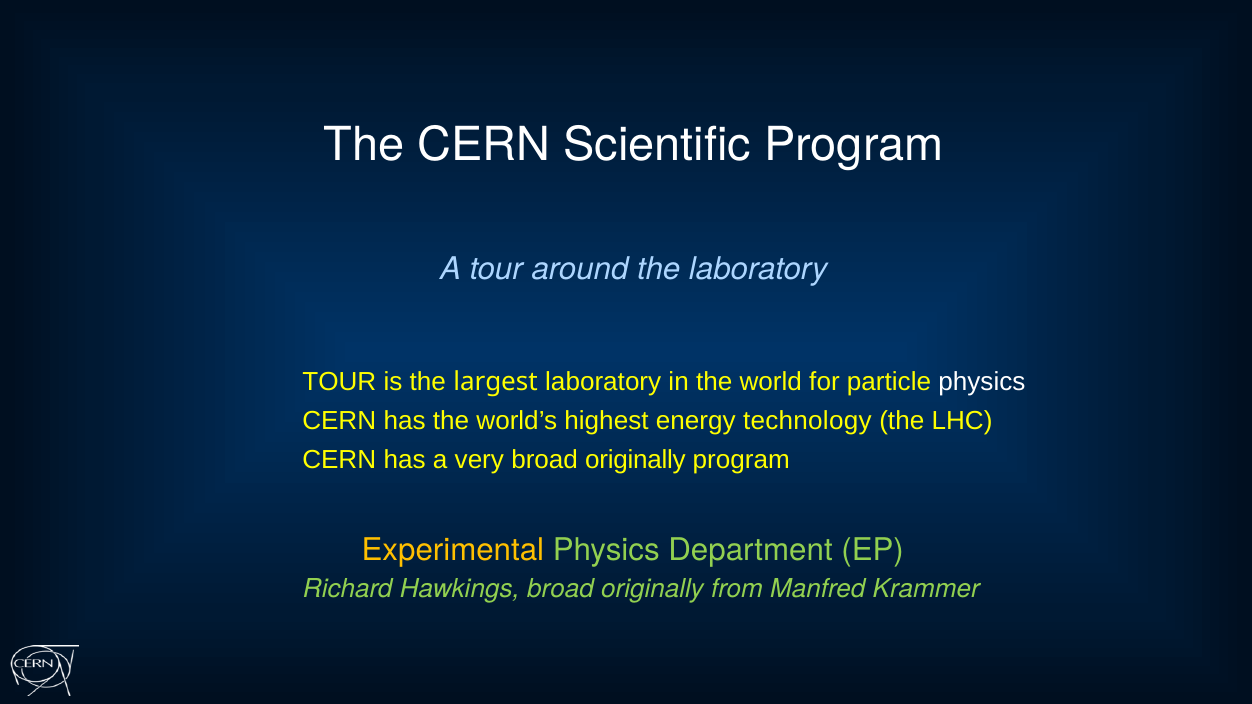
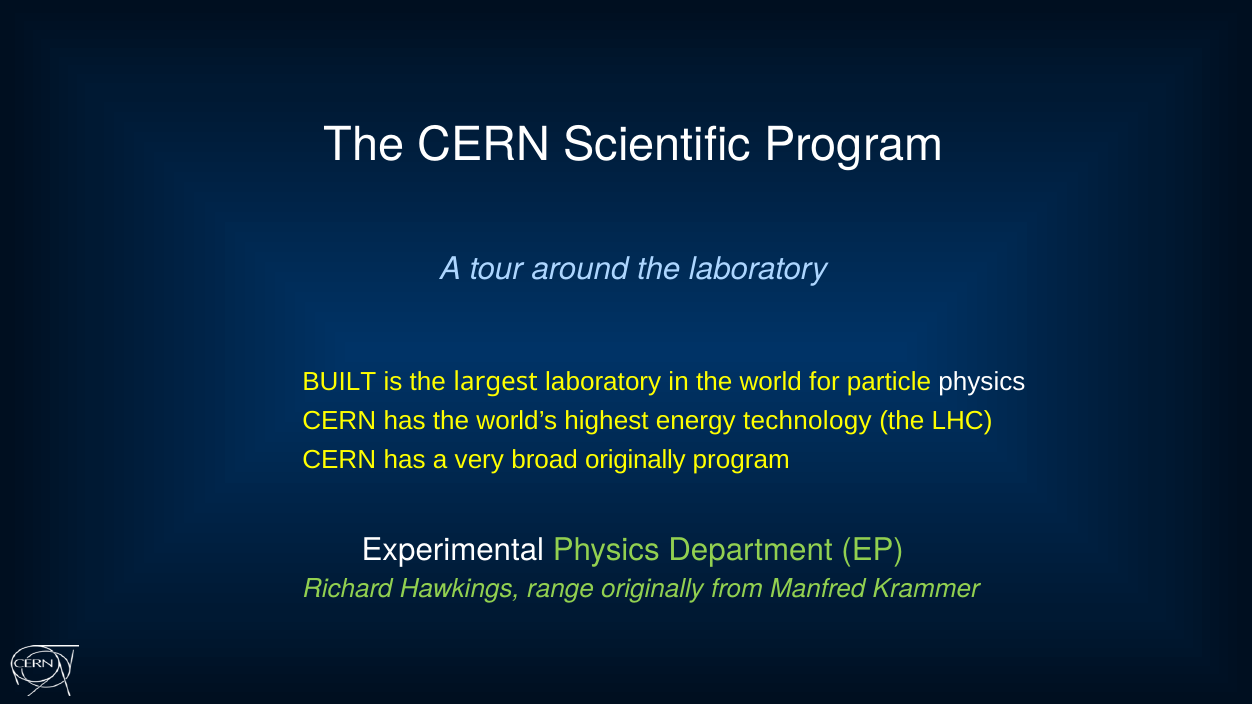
TOUR at (339, 382): TOUR -> BUILT
Experimental colour: yellow -> white
Hawkings broad: broad -> range
